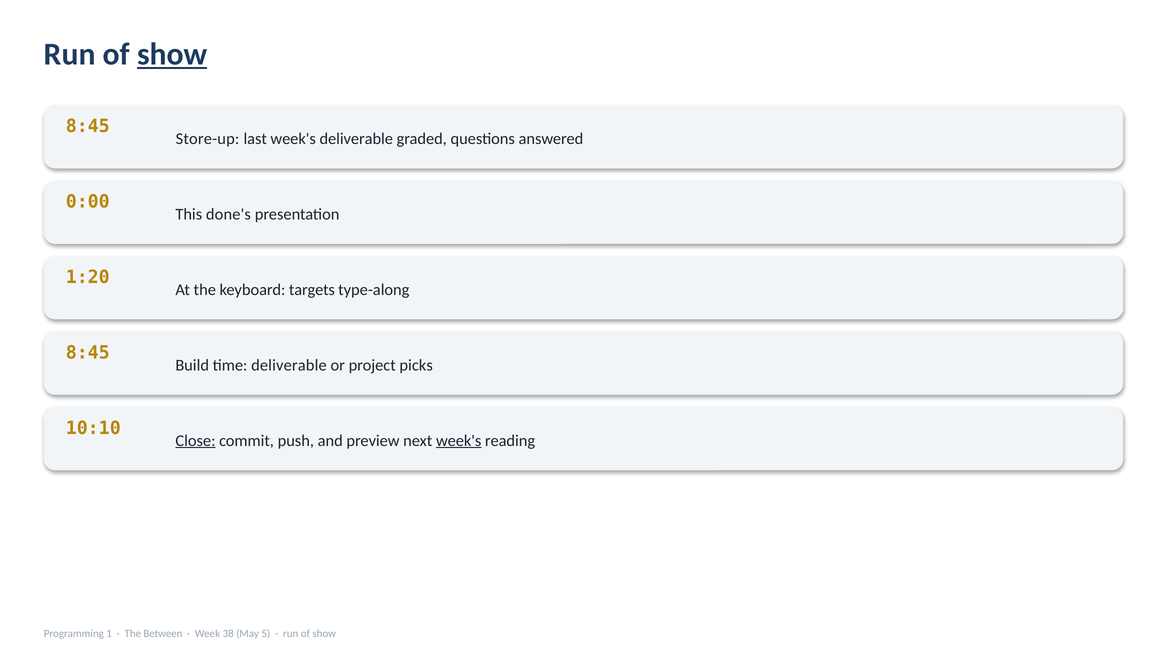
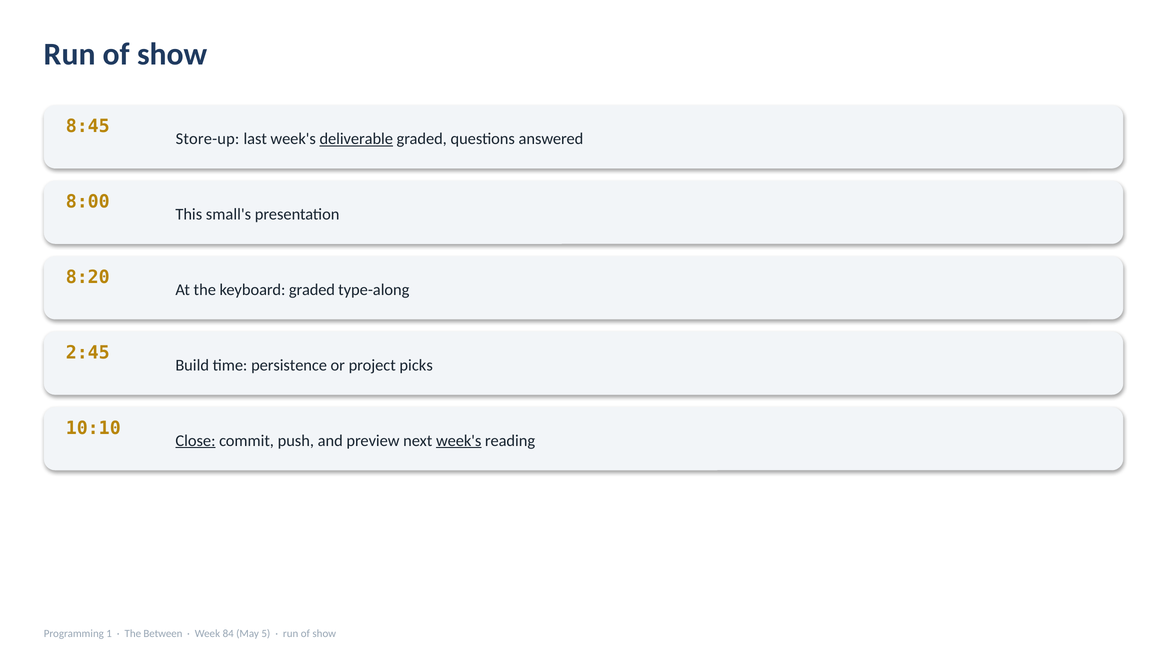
show at (172, 55) underline: present -> none
deliverable at (356, 139) underline: none -> present
0:00: 0:00 -> 8:00
done's: done's -> small's
1:20: 1:20 -> 8:20
keyboard targets: targets -> graded
8:45 at (88, 353): 8:45 -> 2:45
time deliverable: deliverable -> persistence
38: 38 -> 84
